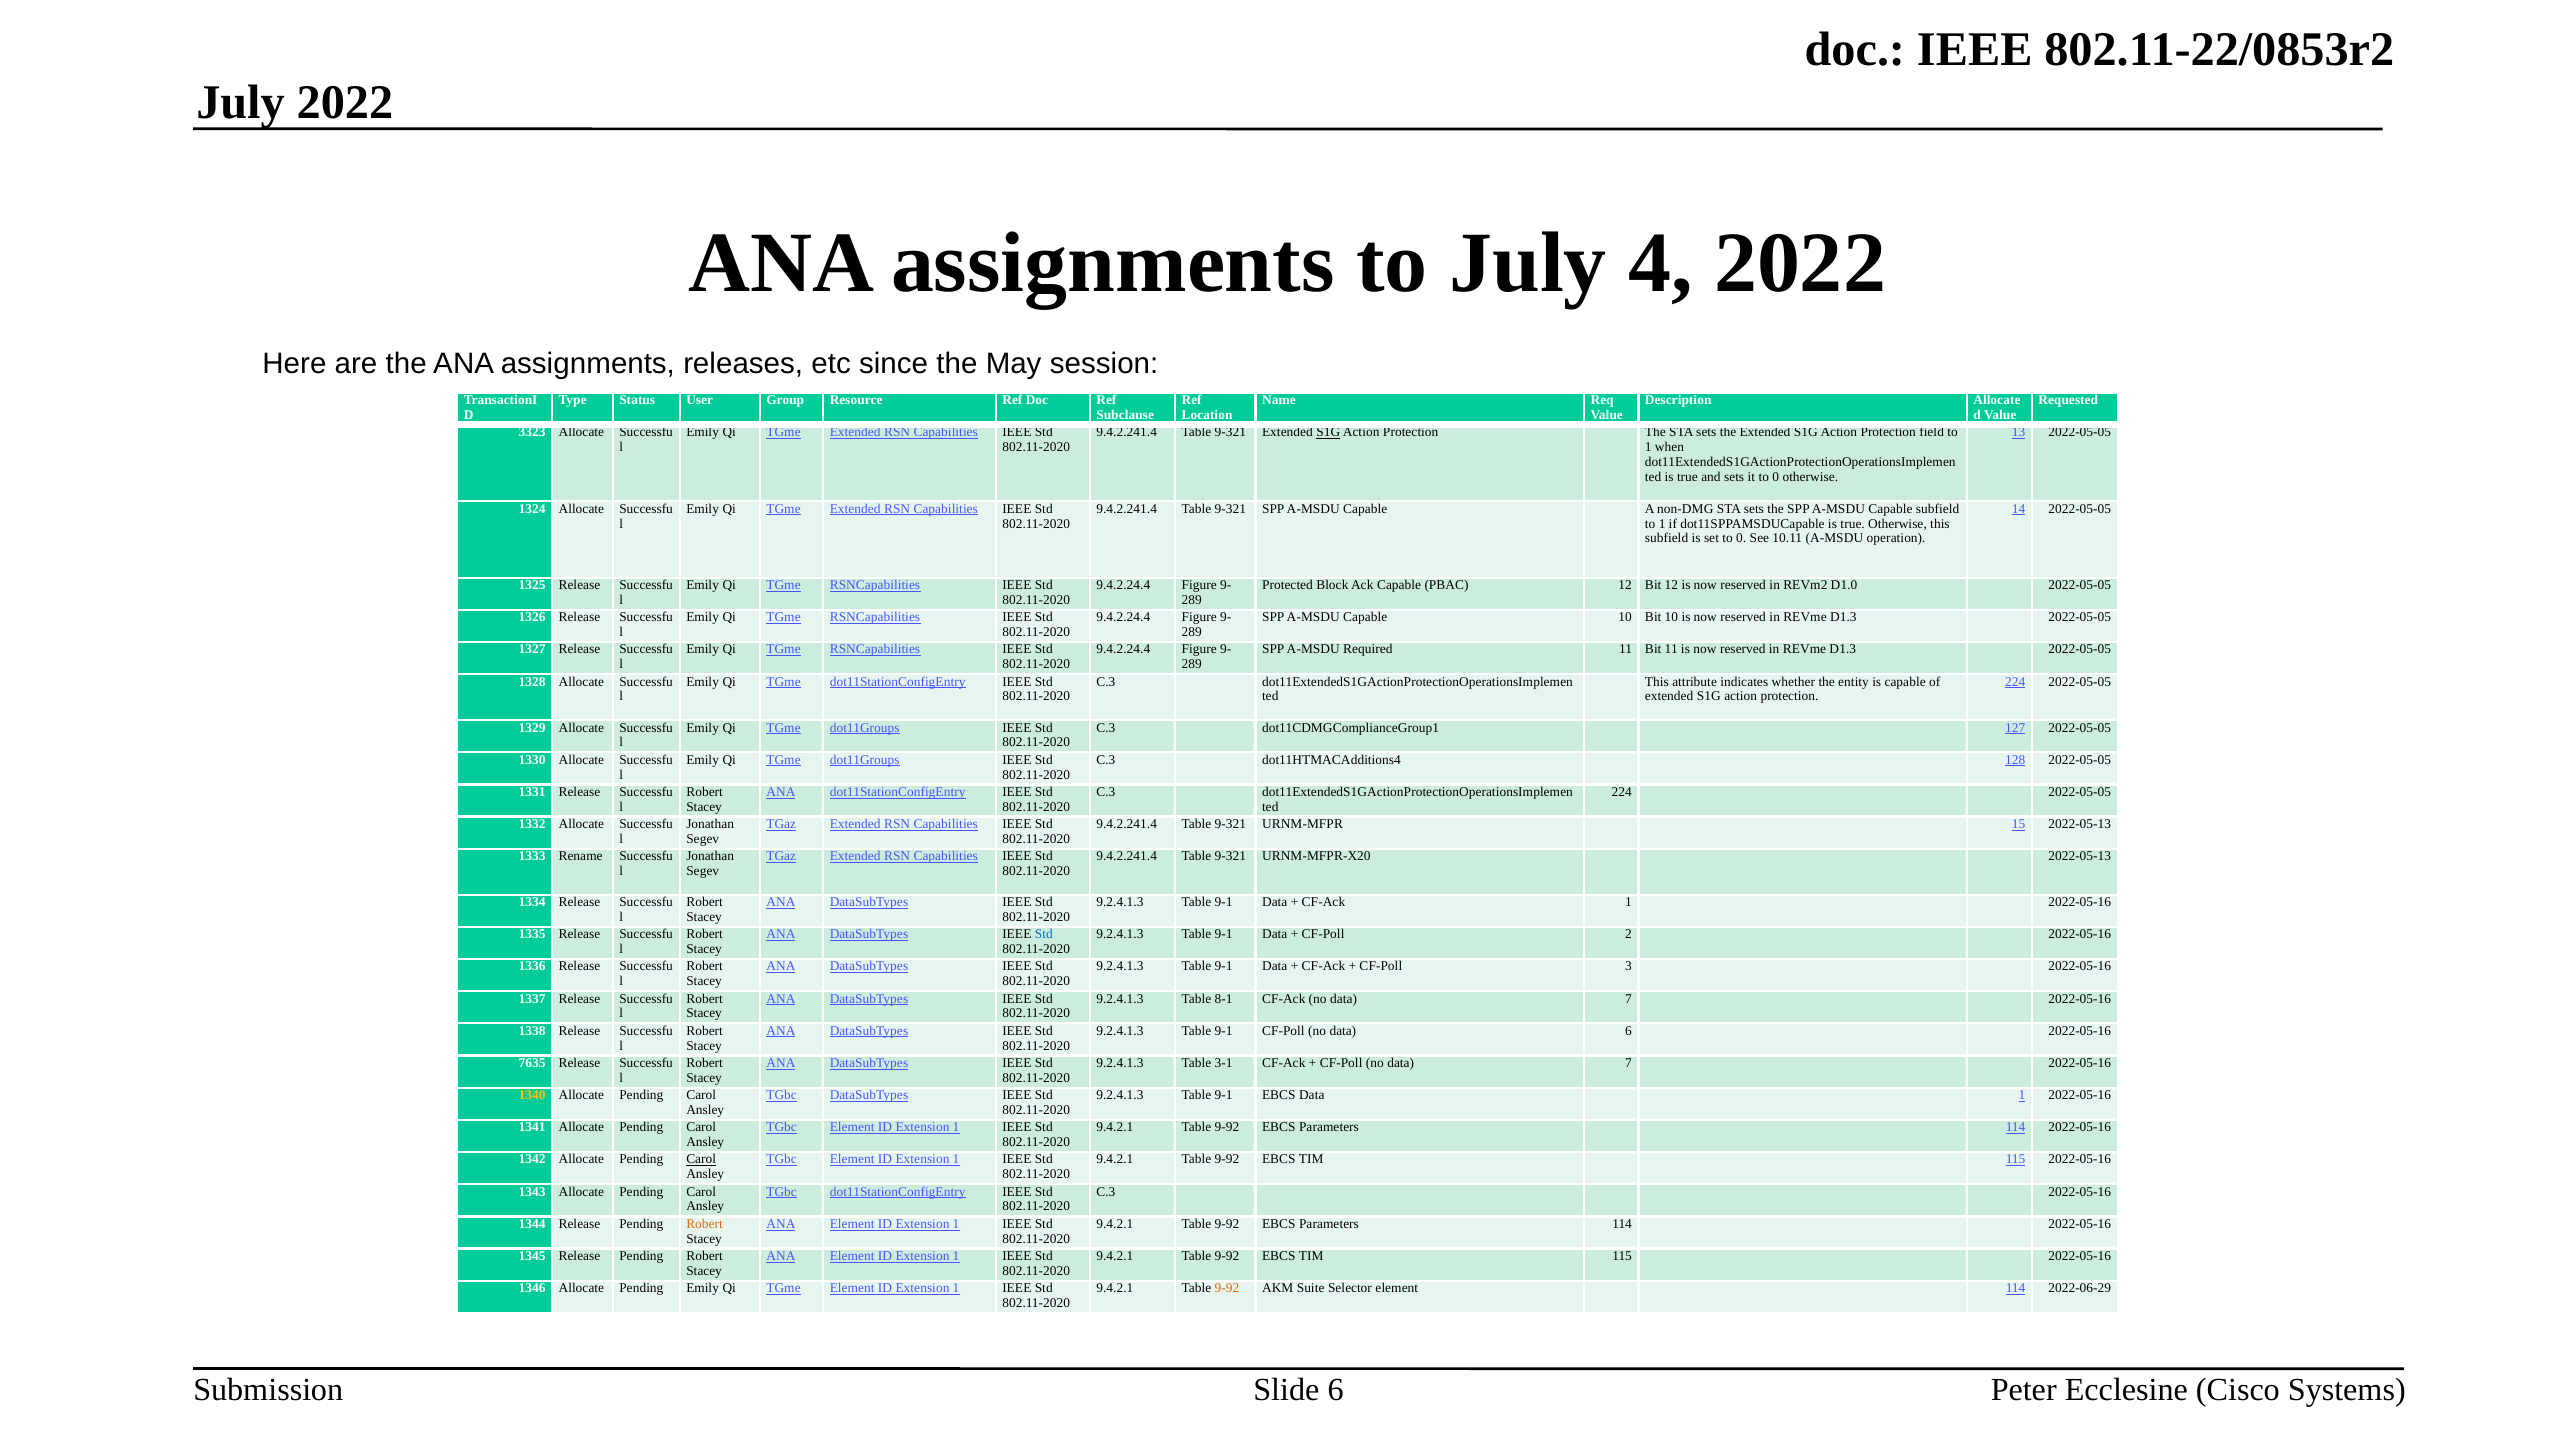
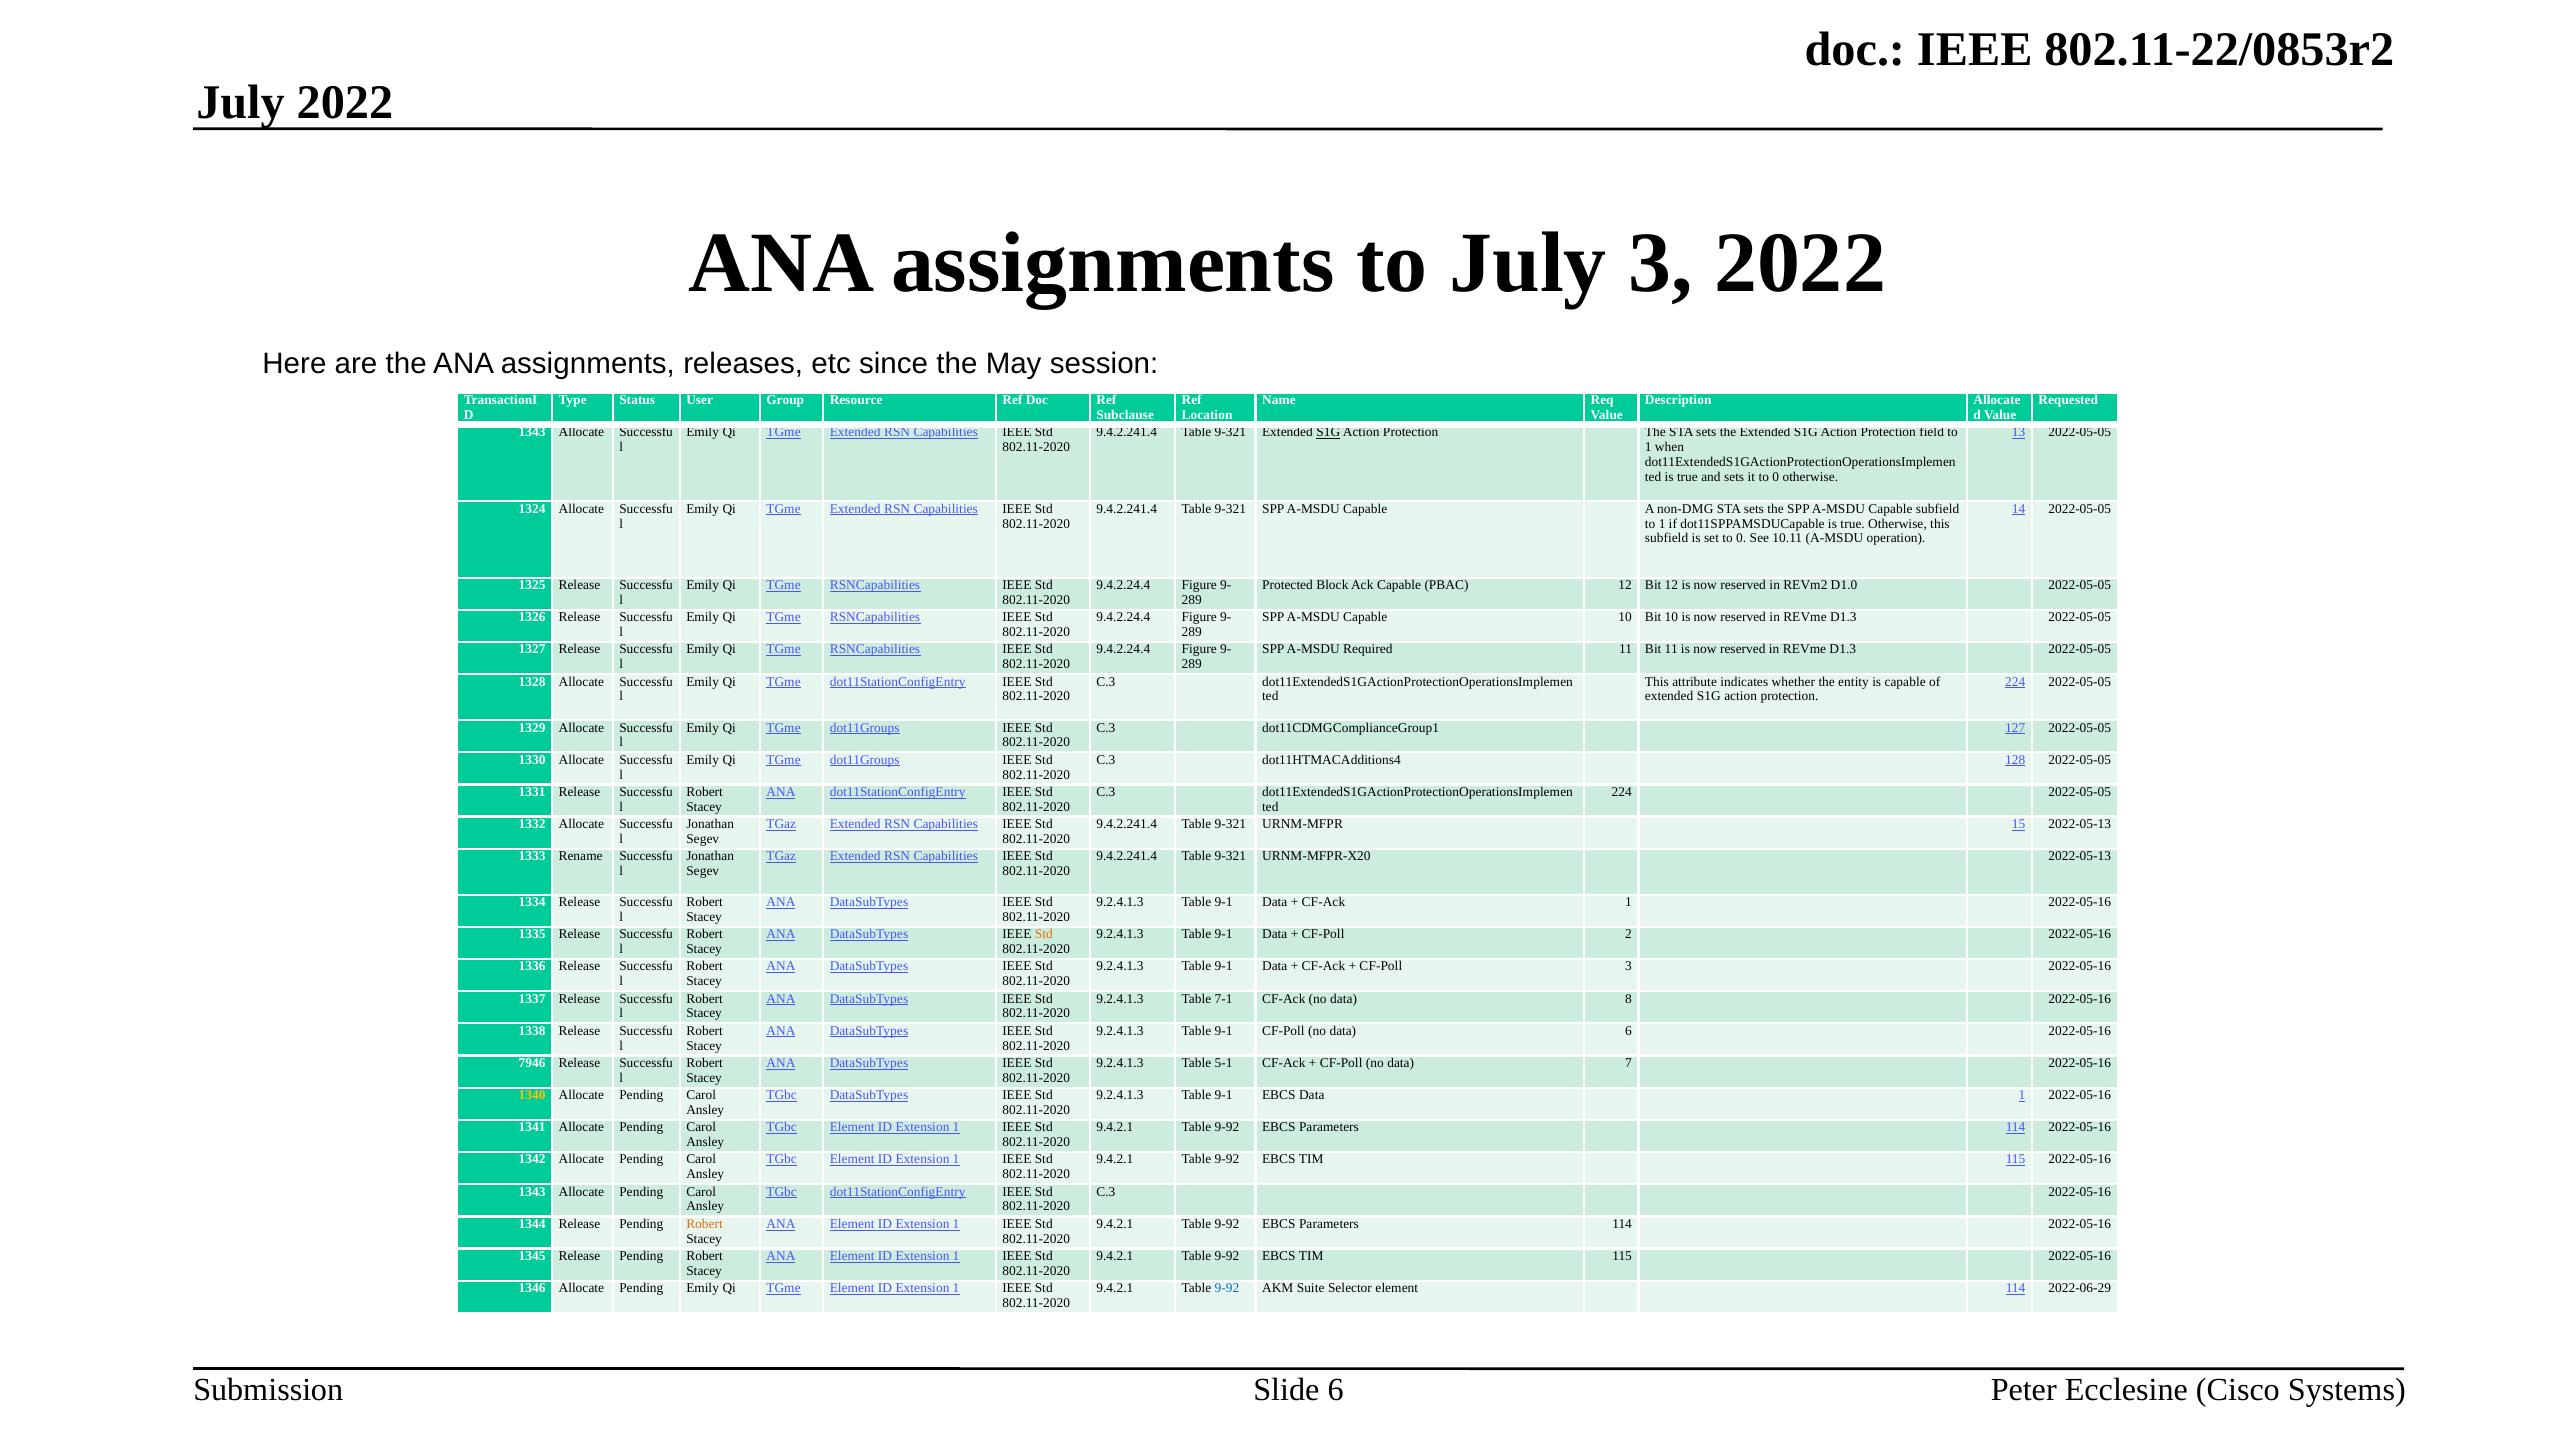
July 4: 4 -> 3
3323 at (532, 432): 3323 -> 1343
Std at (1044, 934) colour: blue -> orange
8-1: 8-1 -> 7-1
CF-Ack no data 7: 7 -> 8
7635: 7635 -> 7946
3-1: 3-1 -> 5-1
Carol at (701, 1160) underline: present -> none
9-92 at (1227, 1288) colour: orange -> blue
